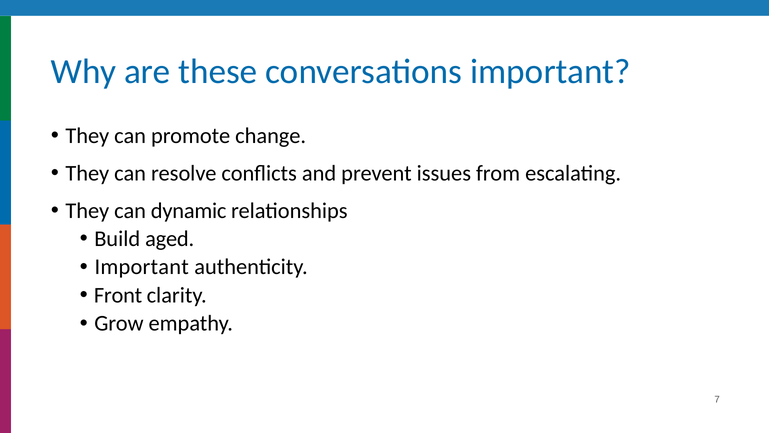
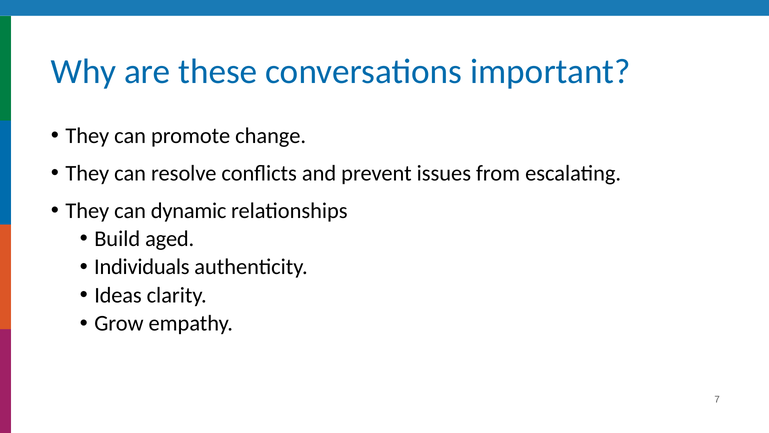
Important at (142, 267): Important -> Individuals
Front: Front -> Ideas
